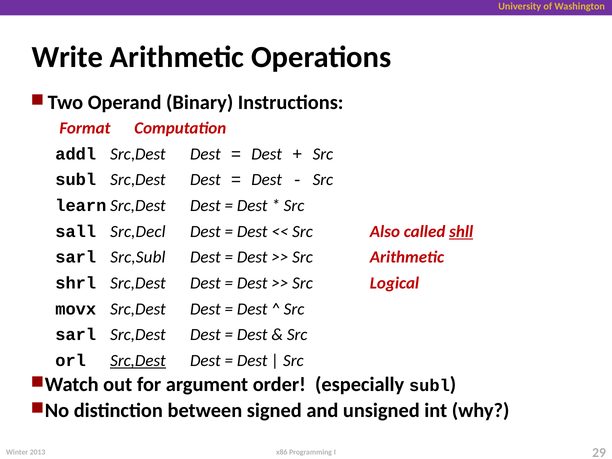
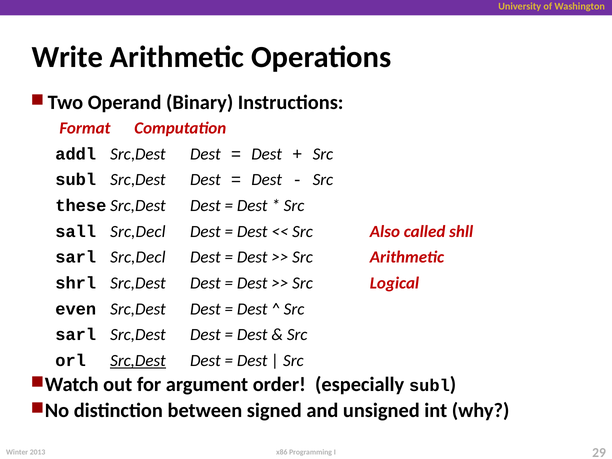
learn: learn -> these
shll underline: present -> none
sarl Src,Subl: Src,Subl -> Src,Decl
movx: movx -> even
